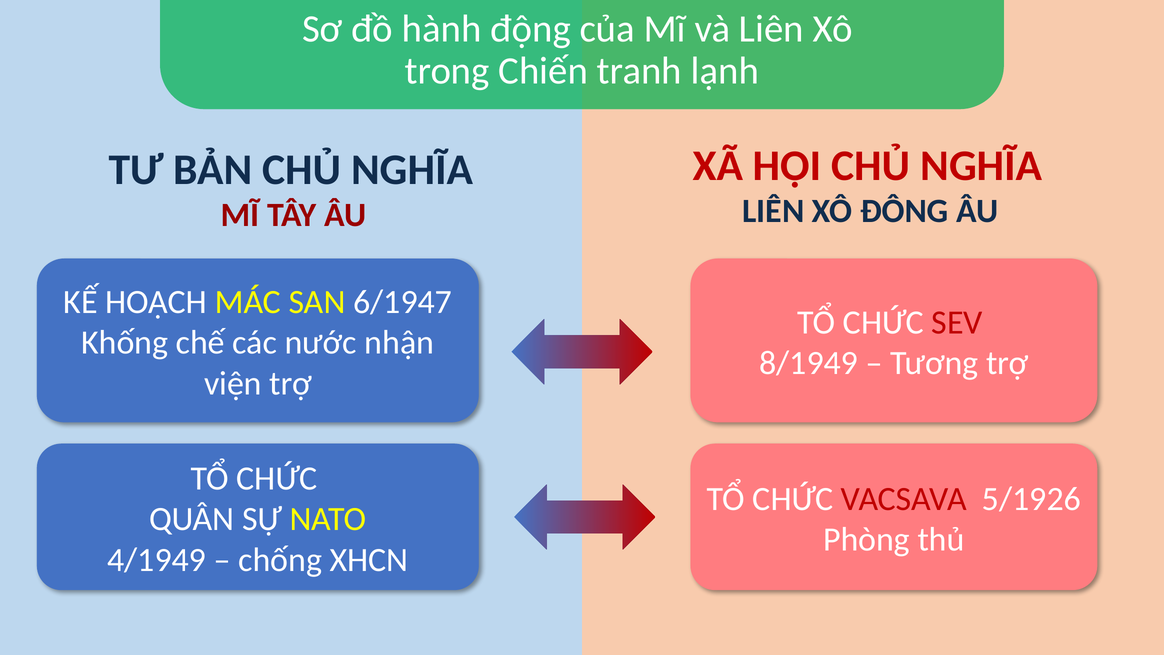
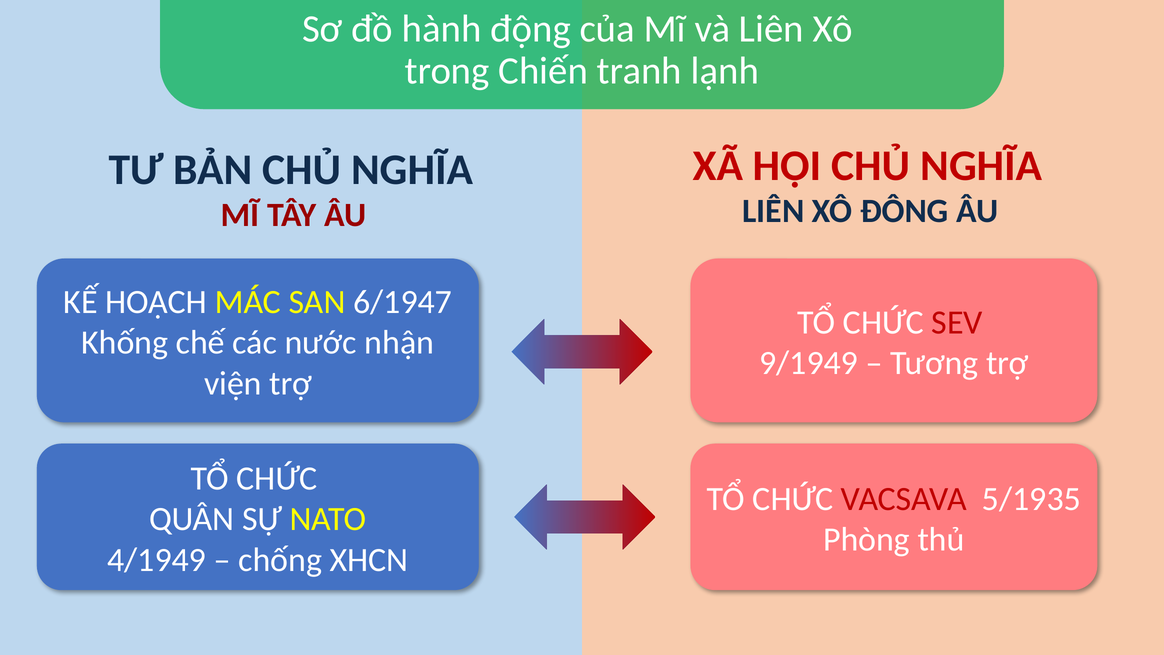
8/1949: 8/1949 -> 9/1949
5/1926: 5/1926 -> 5/1935
